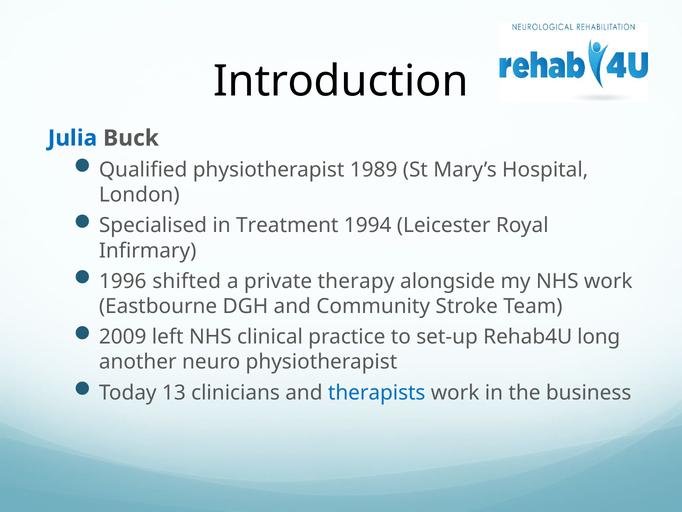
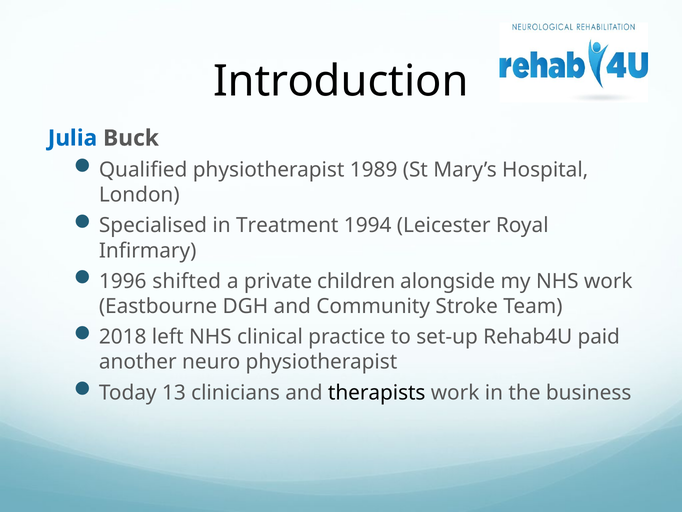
therapy: therapy -> children
2009: 2009 -> 2018
long: long -> paid
therapists colour: blue -> black
